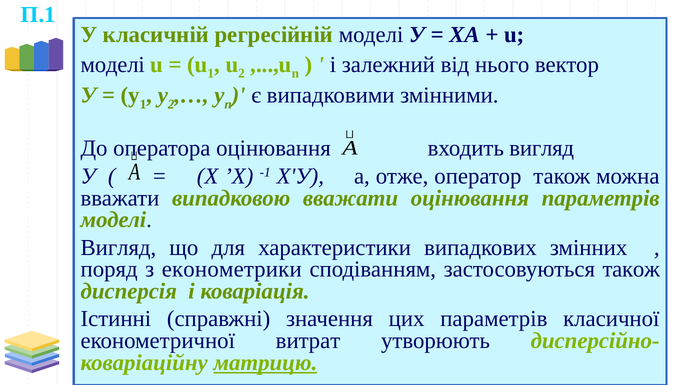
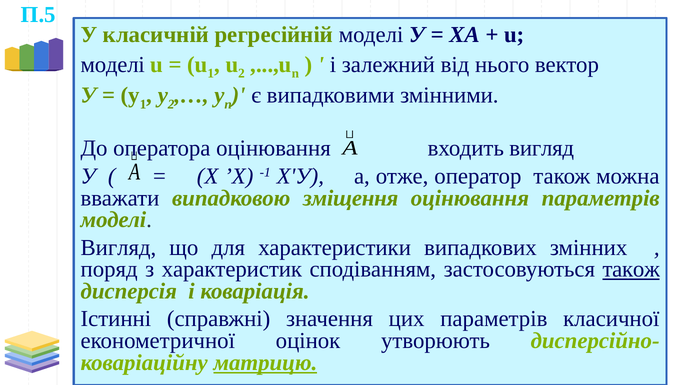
П.1: П.1 -> П.5
випадковою вважати: вважати -> зміщення
економетрики: економетрики -> характеристик
також at (631, 269) underline: none -> present
витрат: витрат -> оцінок
